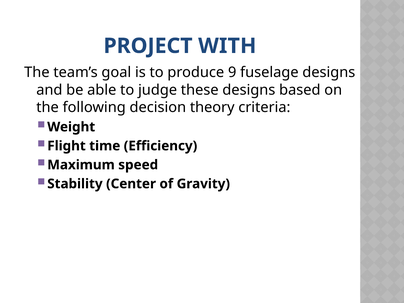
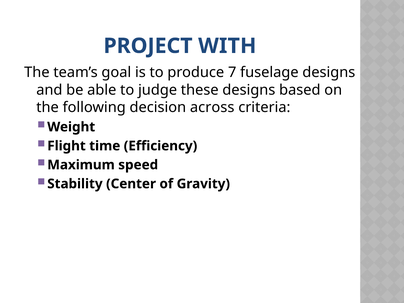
9: 9 -> 7
theory: theory -> across
